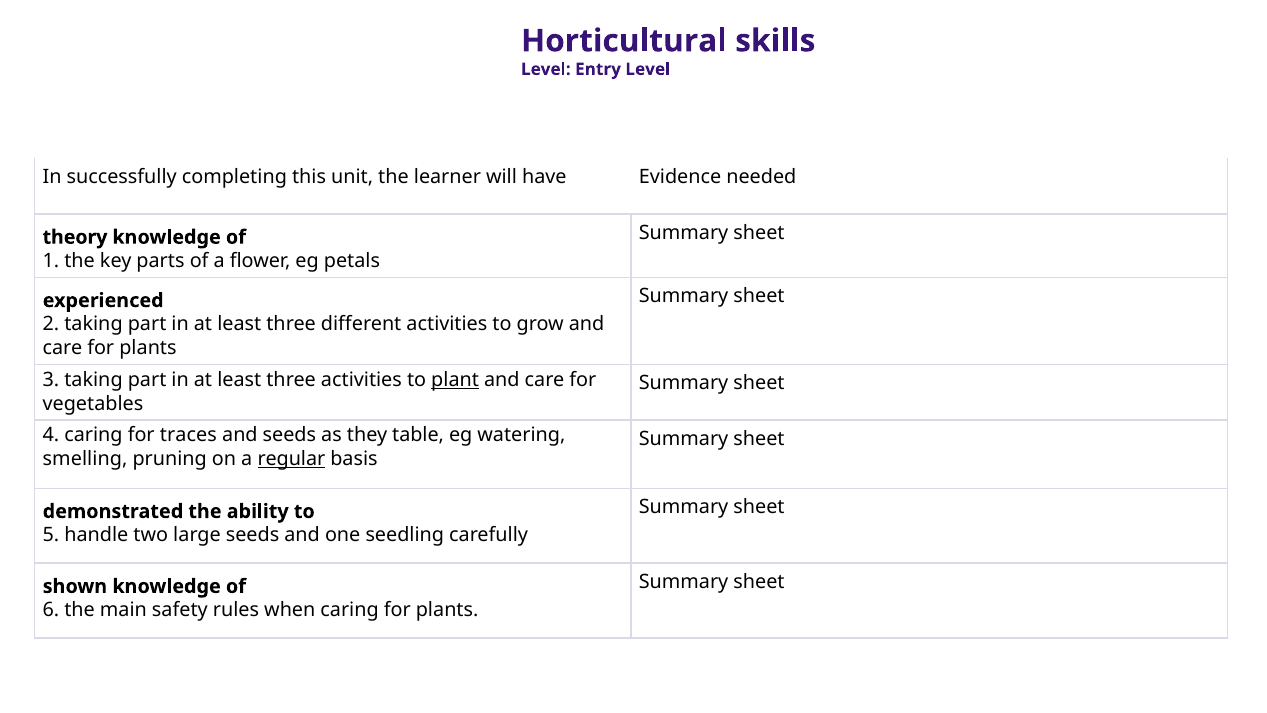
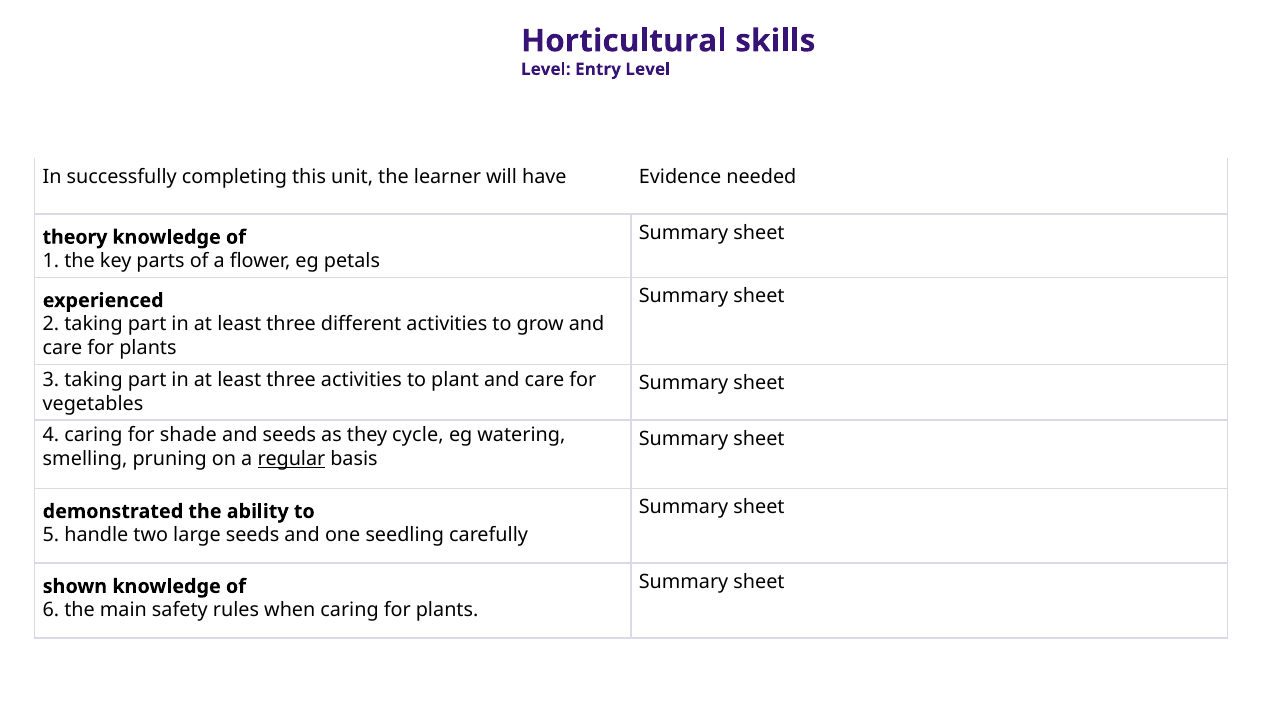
plant underline: present -> none
traces: traces -> shade
table: table -> cycle
